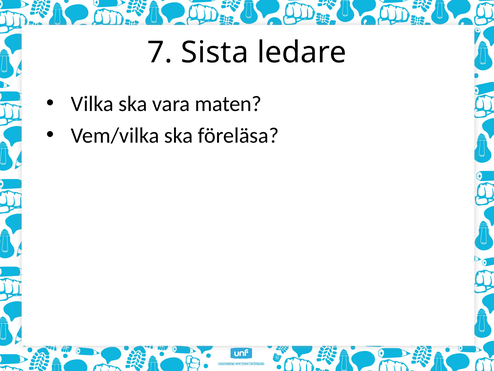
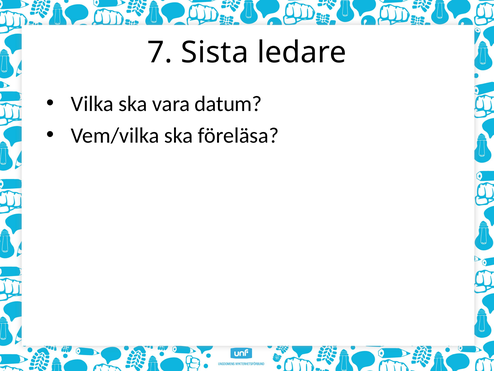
maten: maten -> datum
